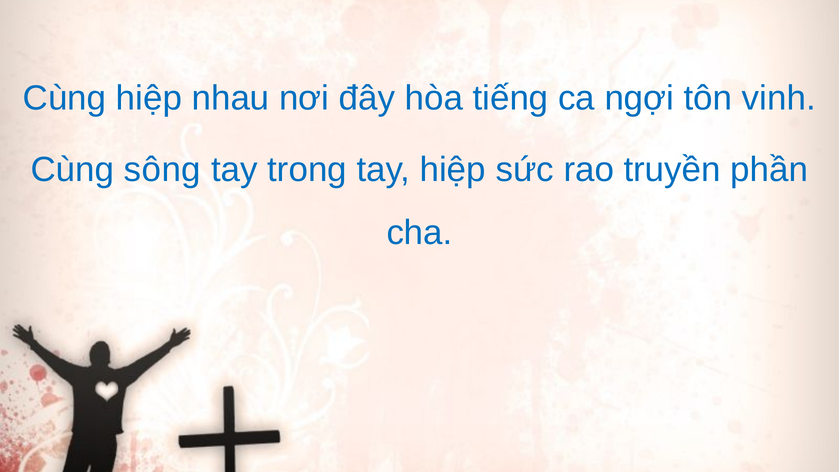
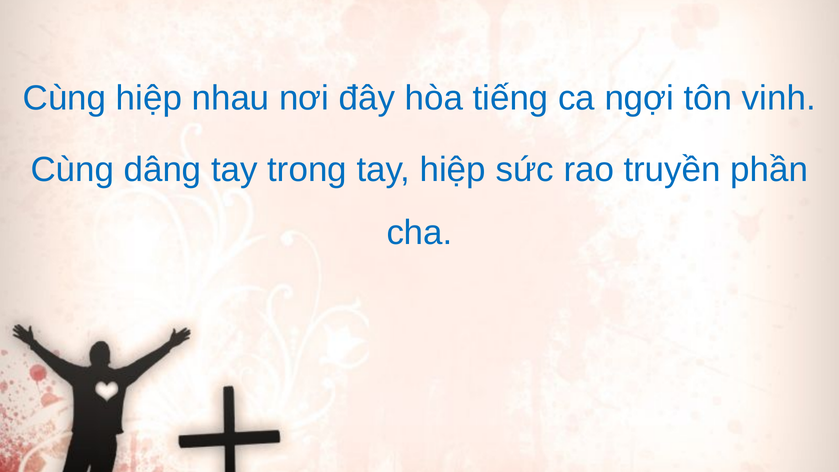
sông: sông -> dâng
